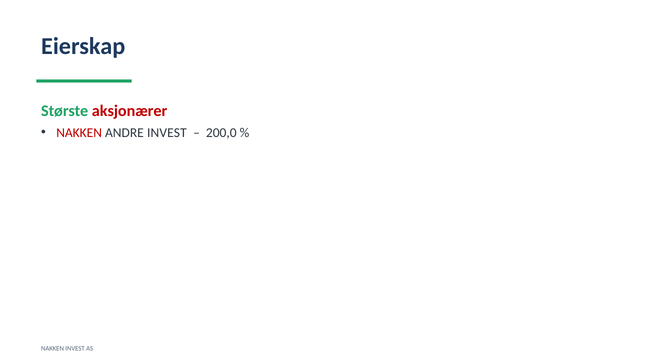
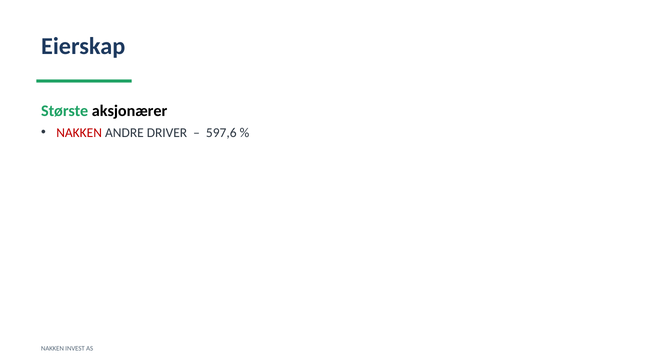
aksjonærer colour: red -> black
ANDRE INVEST: INVEST -> DRIVER
200,0: 200,0 -> 597,6
